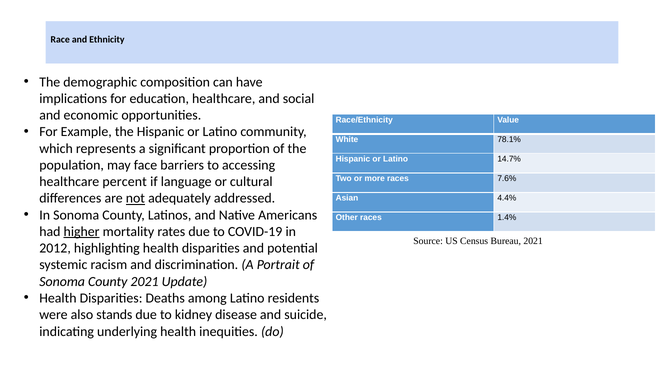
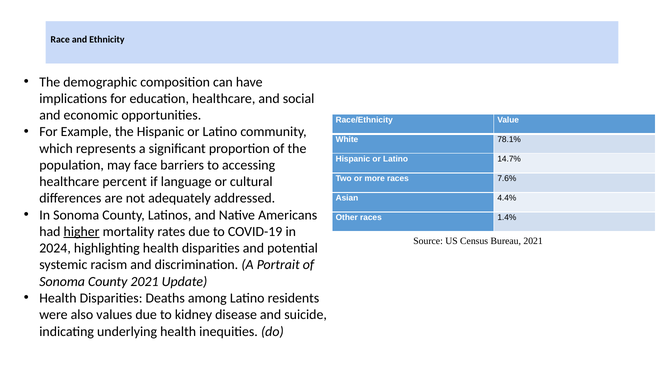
not underline: present -> none
2012: 2012 -> 2024
stands: stands -> values
